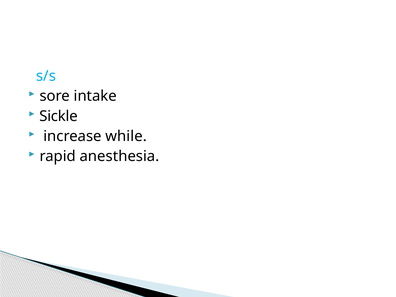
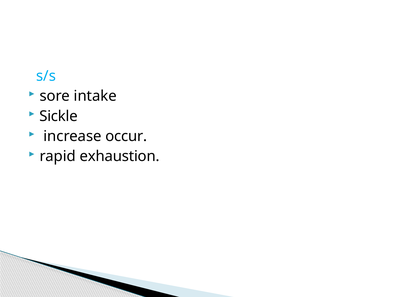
while: while -> occur
anesthesia: anesthesia -> exhaustion
